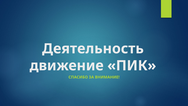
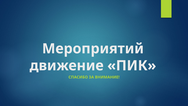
Деятельность: Деятельность -> Мероприятий
